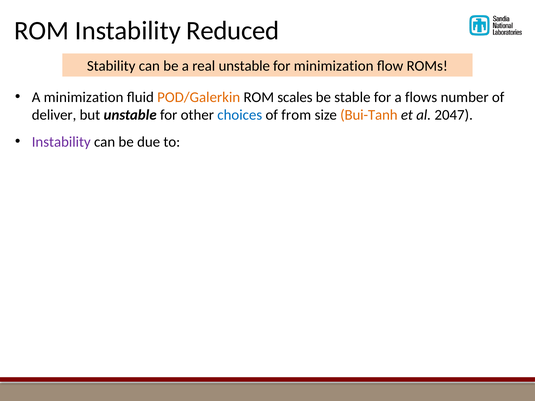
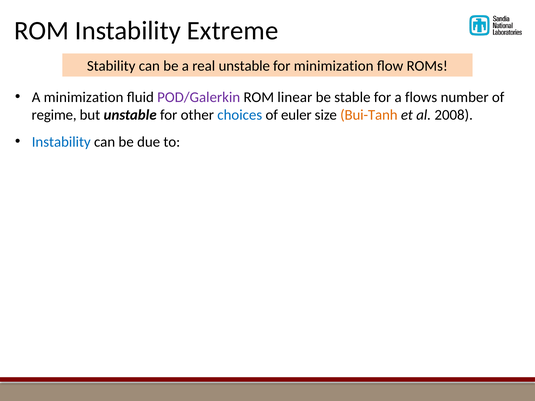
Reduced: Reduced -> Extreme
POD/Galerkin colour: orange -> purple
scales: scales -> linear
deliver: deliver -> regime
from: from -> euler
2047: 2047 -> 2008
Instability at (61, 142) colour: purple -> blue
